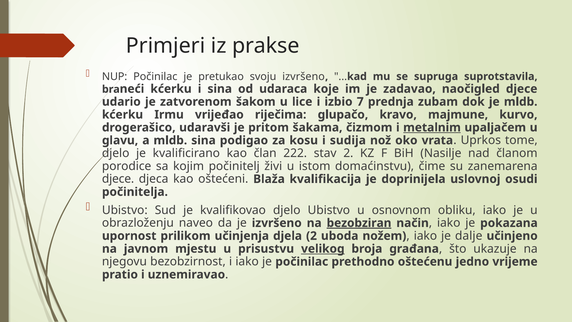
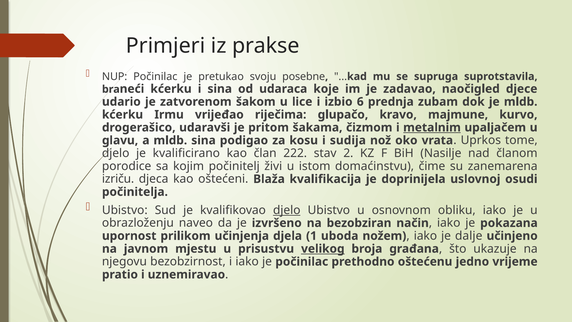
svoju izvršeno: izvršeno -> posebne
7: 7 -> 6
djece at (118, 179): djece -> izriču
djelo at (287, 210) underline: none -> present
bezobziran underline: present -> none
djela 2: 2 -> 1
